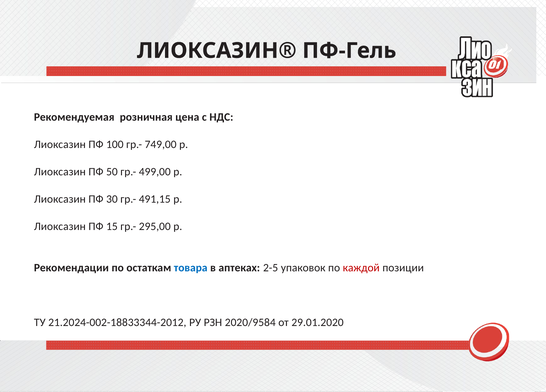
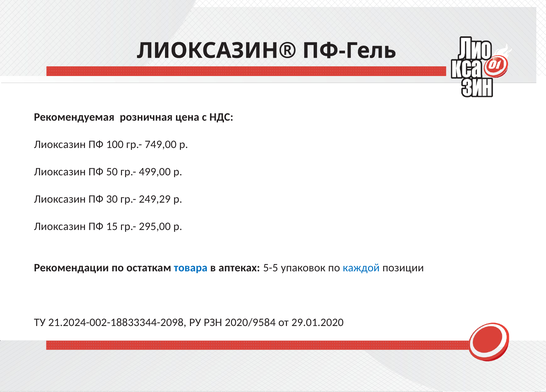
491,15: 491,15 -> 249,29
2-5: 2-5 -> 5-5
каждой colour: red -> blue
21.2024-002-18833344-2012: 21.2024-002-18833344-2012 -> 21.2024-002-18833344-2098
